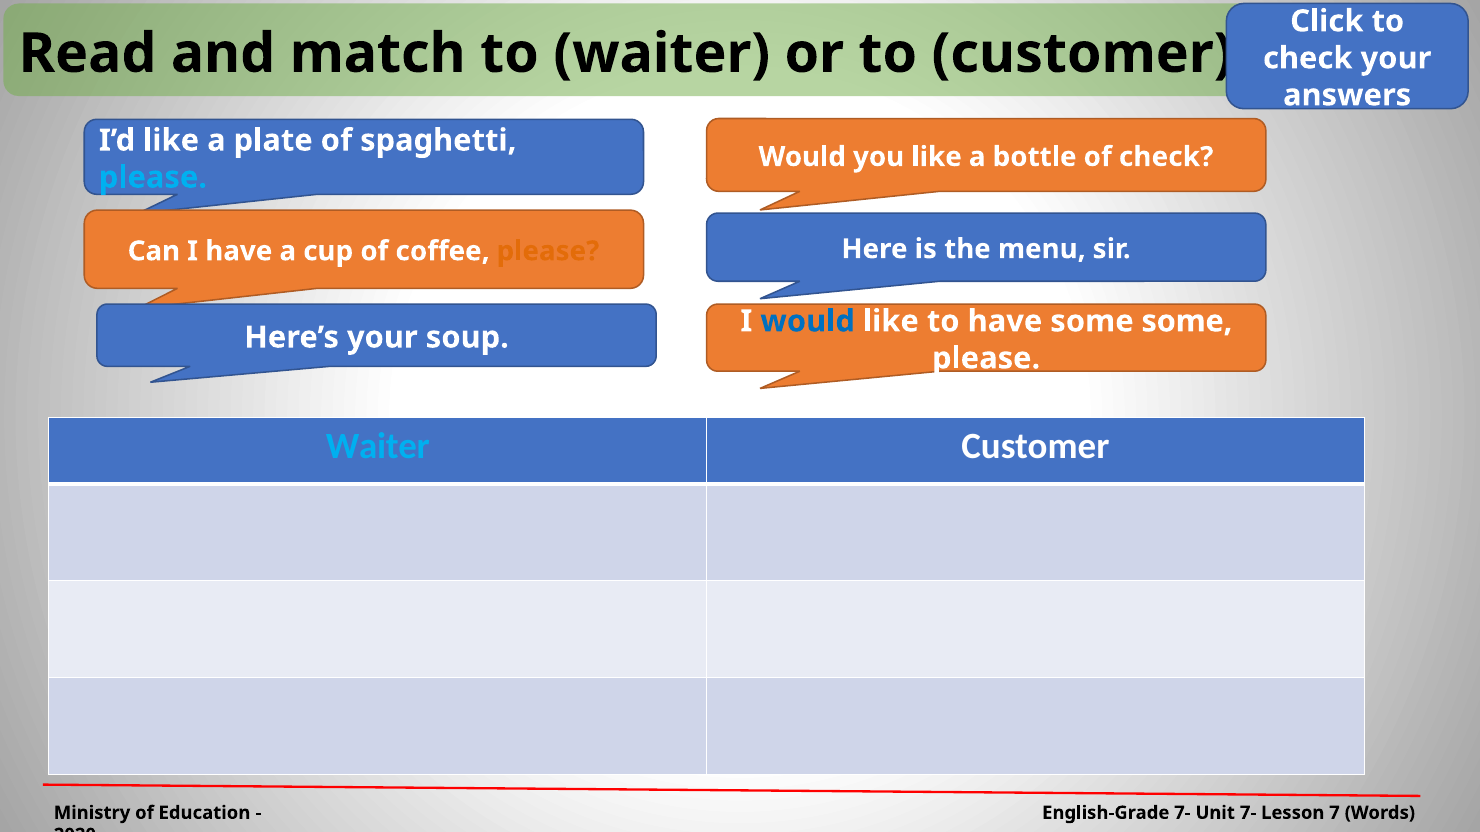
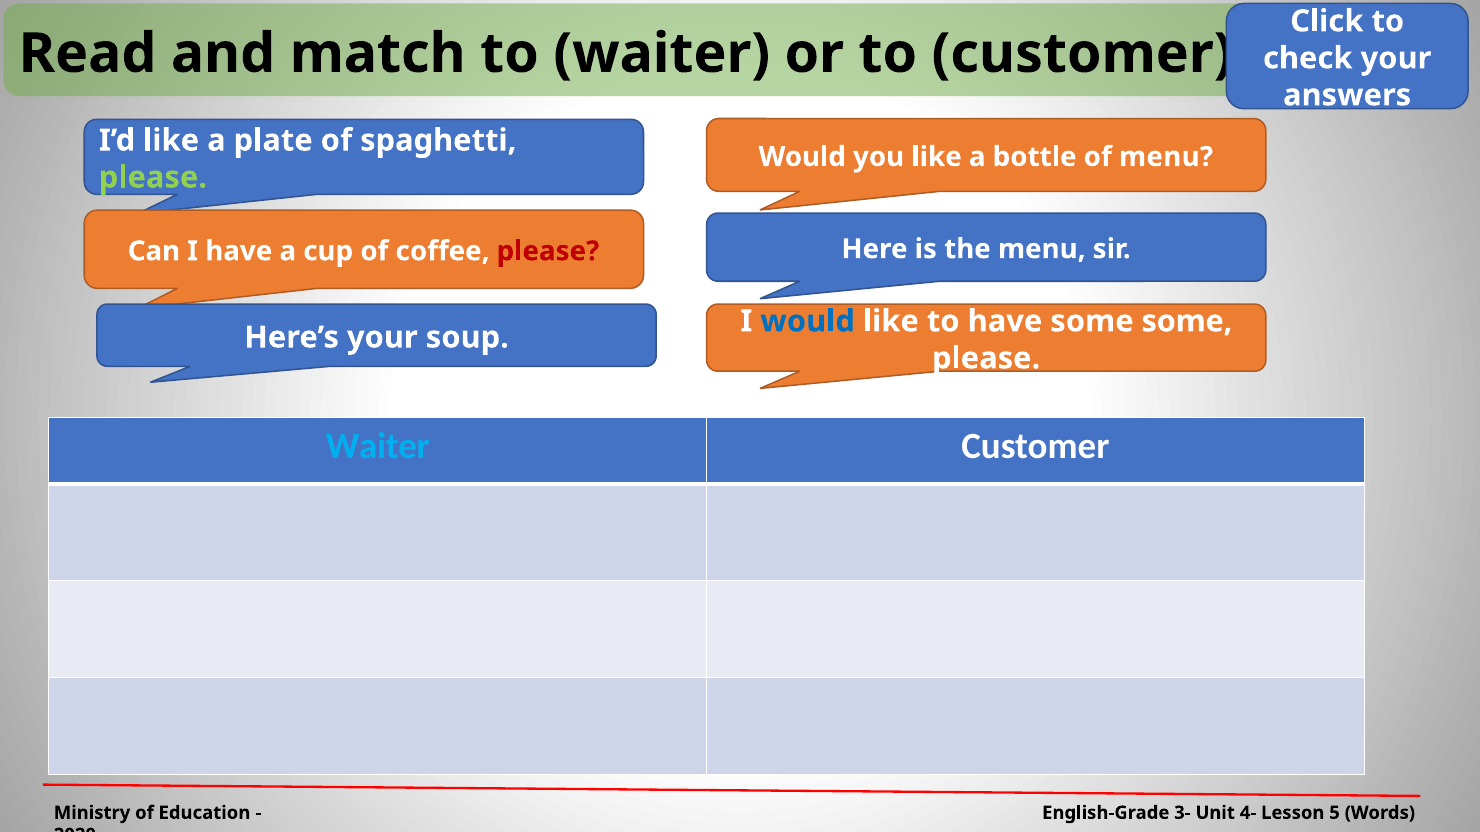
of check: check -> menu
please at (153, 178) colour: light blue -> light green
please at (548, 251) colour: orange -> red
English-Grade 7-: 7- -> 3-
Unit 7-: 7- -> 4-
7: 7 -> 5
